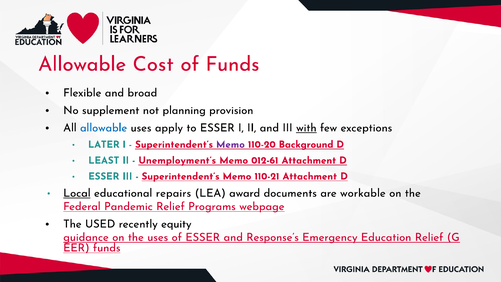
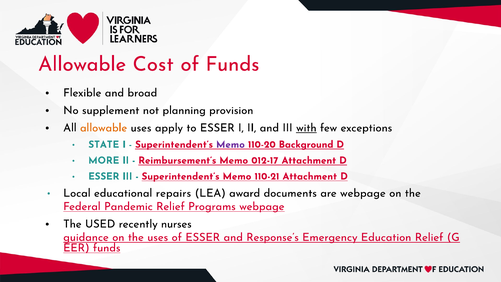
allowable at (104, 128) colour: blue -> orange
LATER: LATER -> STATE
LEAST: LEAST -> MORE
Unemployment’s: Unemployment’s -> Reimbursement’s
012-61: 012-61 -> 012-17
Local underline: present -> none
are workable: workable -> webpage
equity: equity -> nurses
